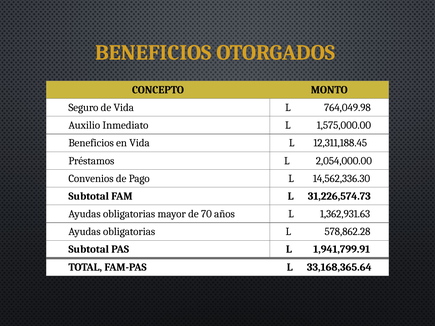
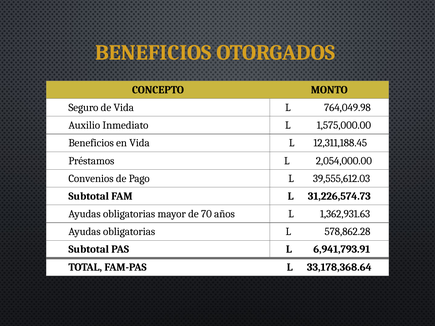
14,562,336.30: 14,562,336.30 -> 39,555,612.03
1,941,799.91: 1,941,799.91 -> 6,941,793.91
33,168,365.64: 33,168,365.64 -> 33,178,368.64
